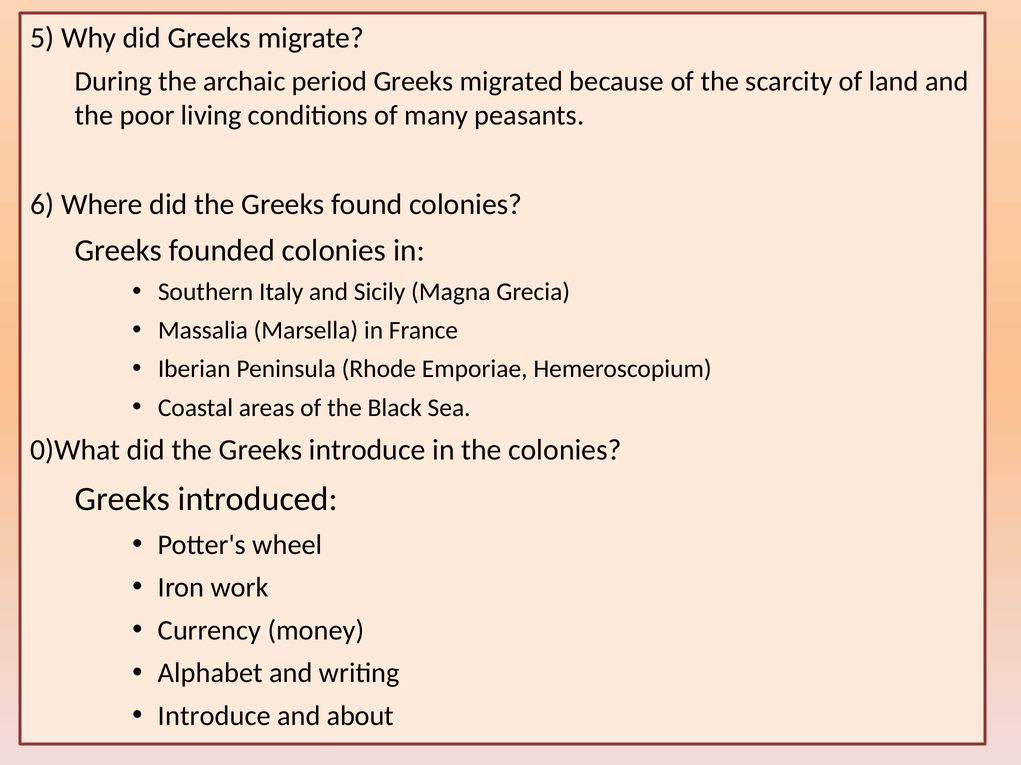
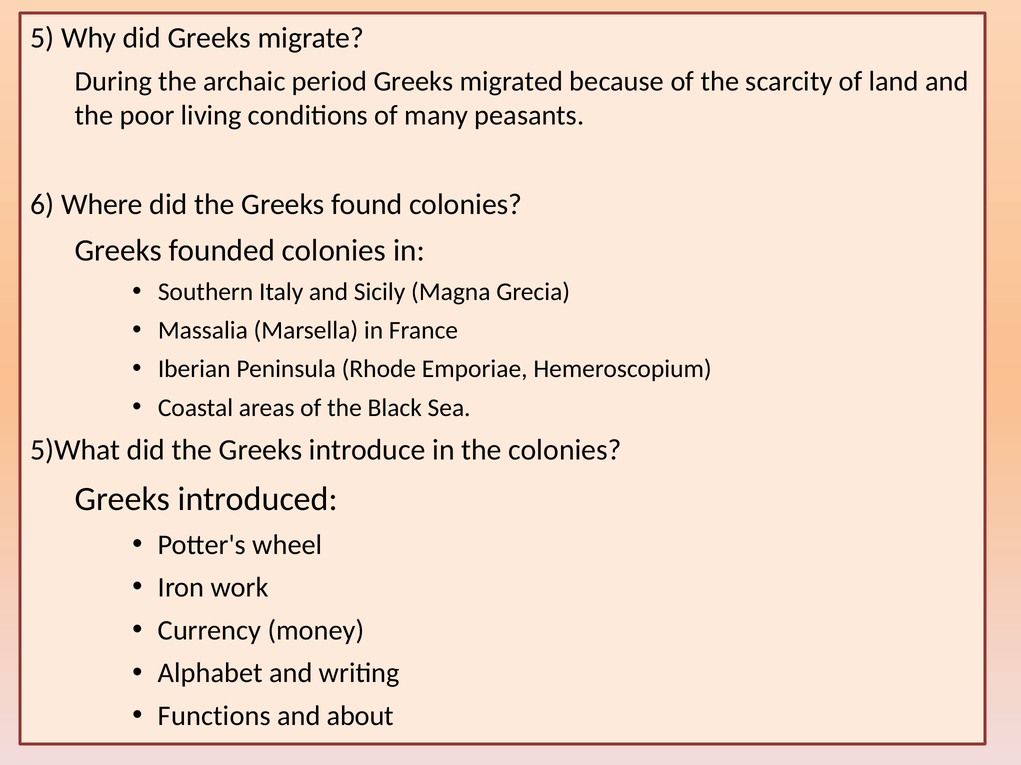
0)What: 0)What -> 5)What
Introduce at (214, 717): Introduce -> Functions
